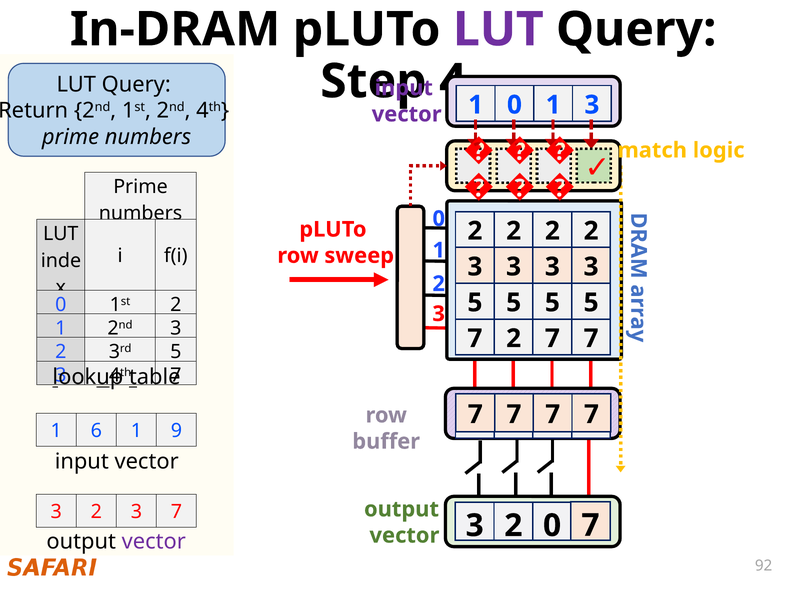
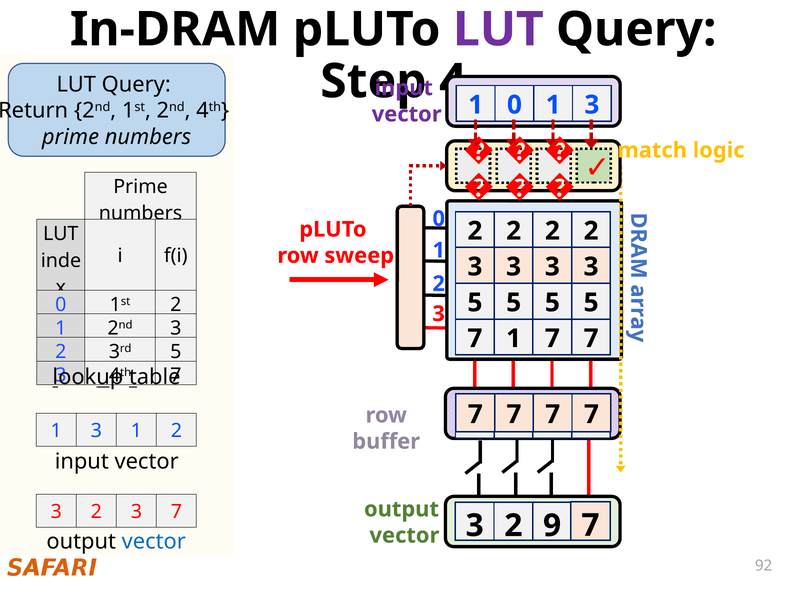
2 at (514, 339): 2 -> 1
6 at (96, 431): 6 -> 3
9 at (176, 431): 9 -> 2
2 0: 0 -> 9
vector at (154, 542) colour: purple -> blue
